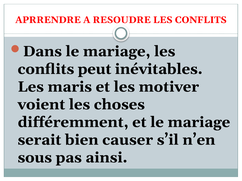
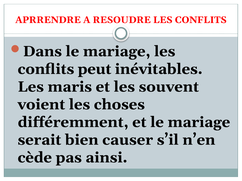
motiver: motiver -> souvent
sous: sous -> cède
